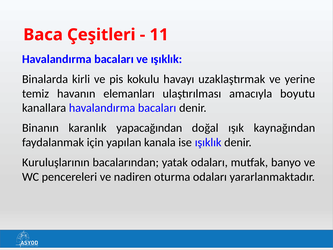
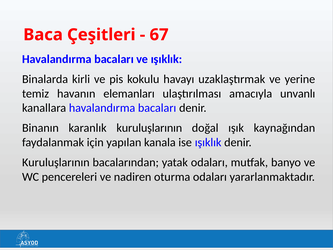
11: 11 -> 67
boyutu: boyutu -> unvanlı
karanlık yapacağından: yapacağından -> kuruluşlarının
